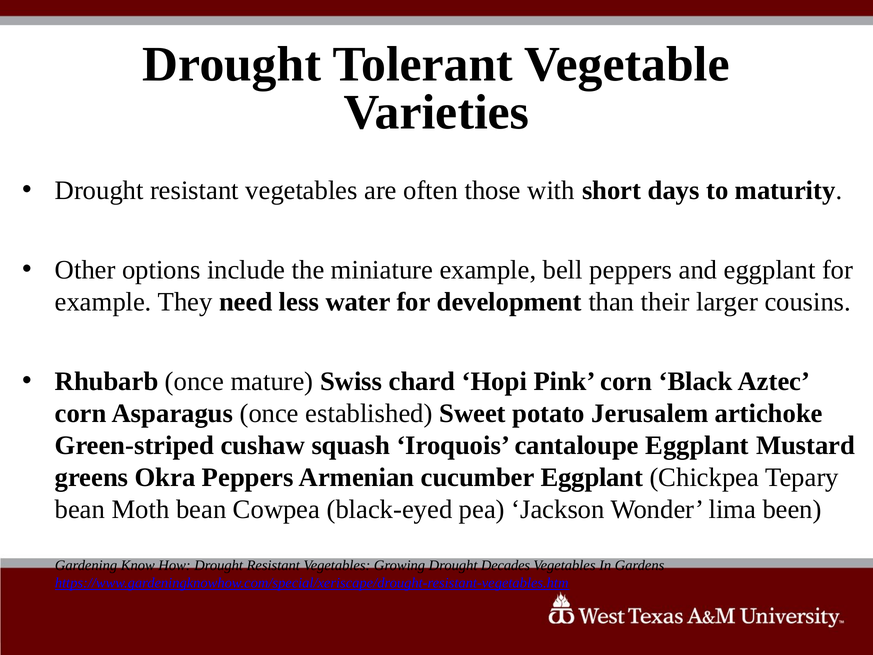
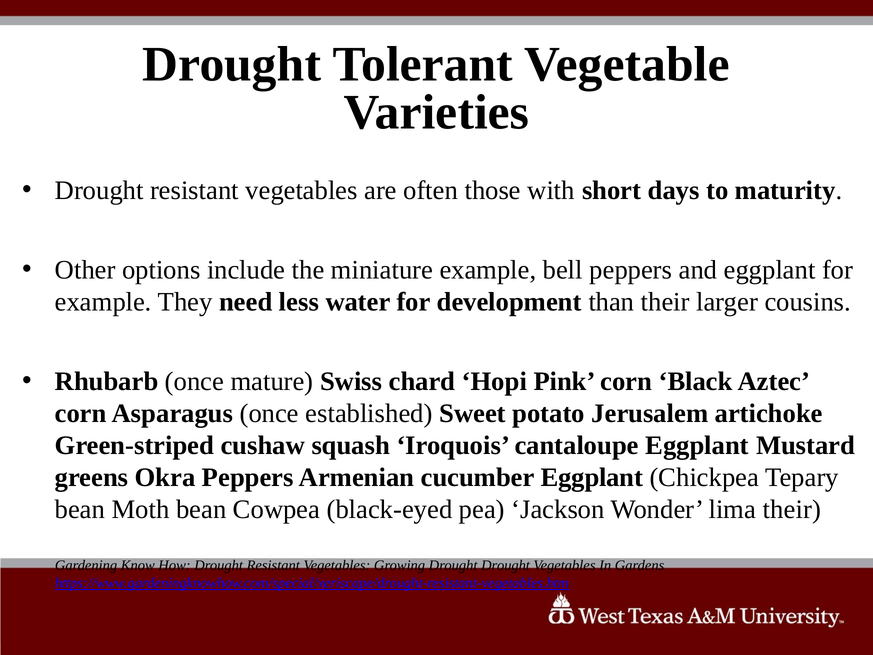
lima been: been -> their
Drought Decades: Decades -> Drought
